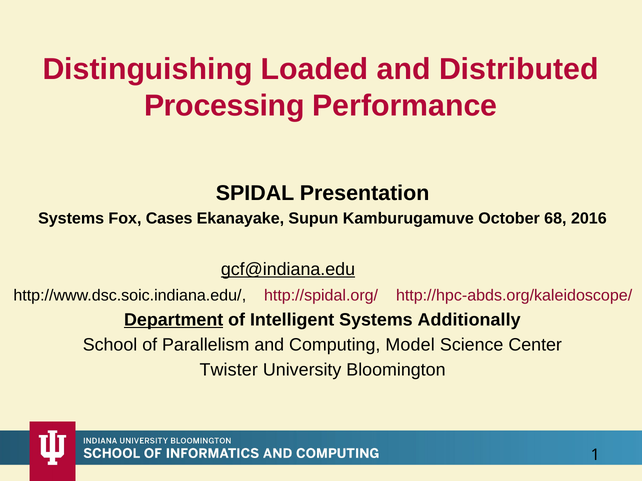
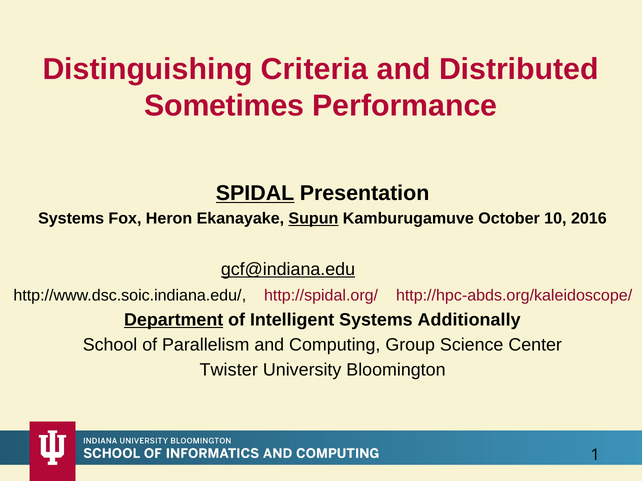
Loaded: Loaded -> Criteria
Processing: Processing -> Sometimes
SPIDAL underline: none -> present
Cases: Cases -> Heron
Supun underline: none -> present
68: 68 -> 10
Model: Model -> Group
